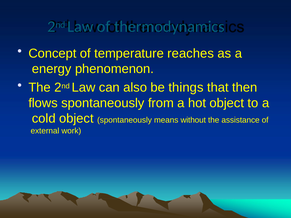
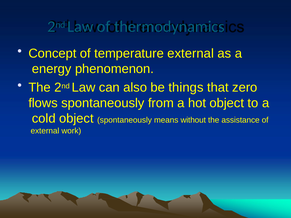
temperature reaches: reaches -> external
then: then -> zero
